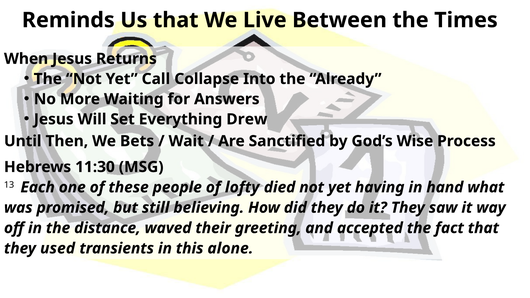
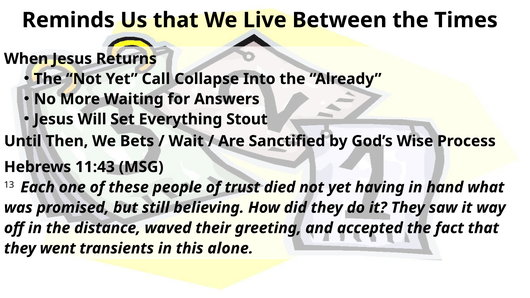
Drew: Drew -> Stout
11:30: 11:30 -> 11:43
lofty: lofty -> trust
used: used -> went
